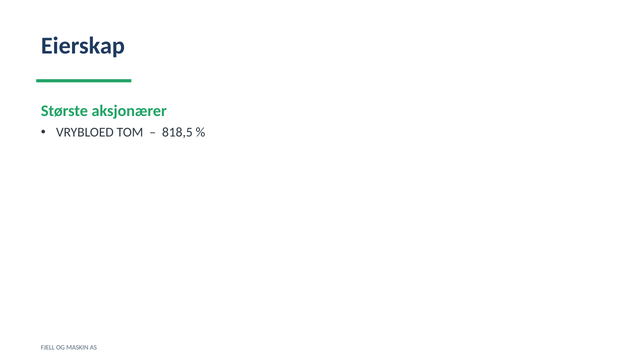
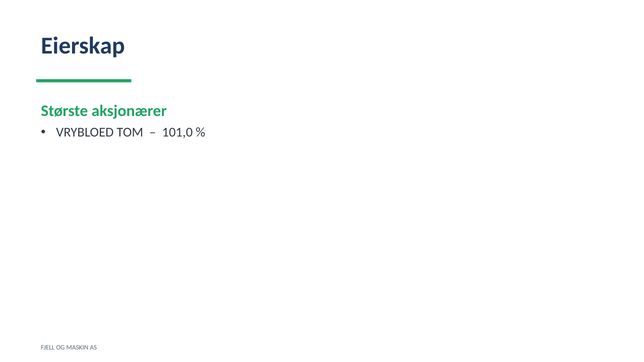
818,5: 818,5 -> 101,0
